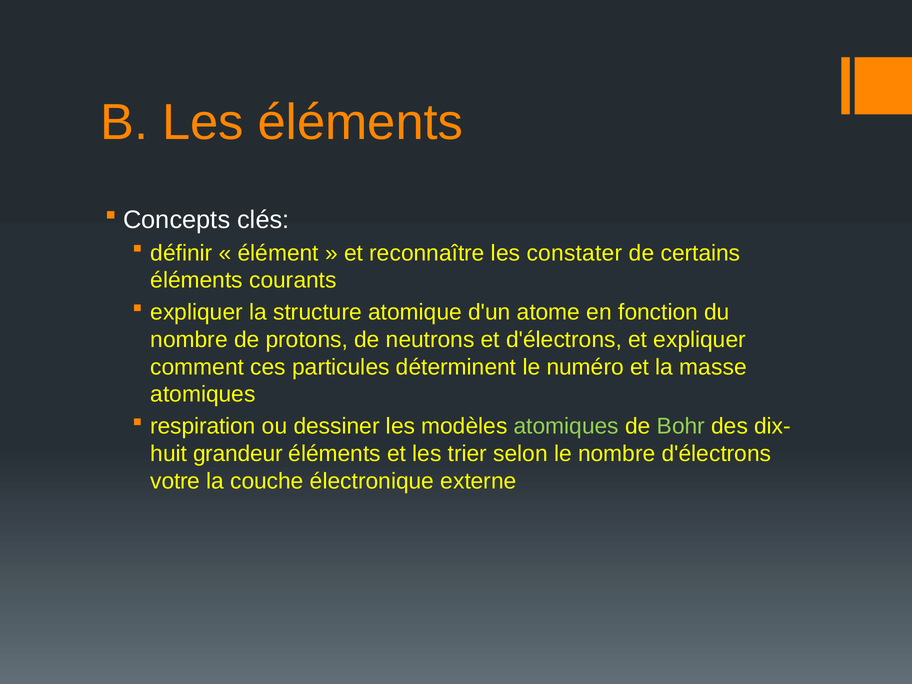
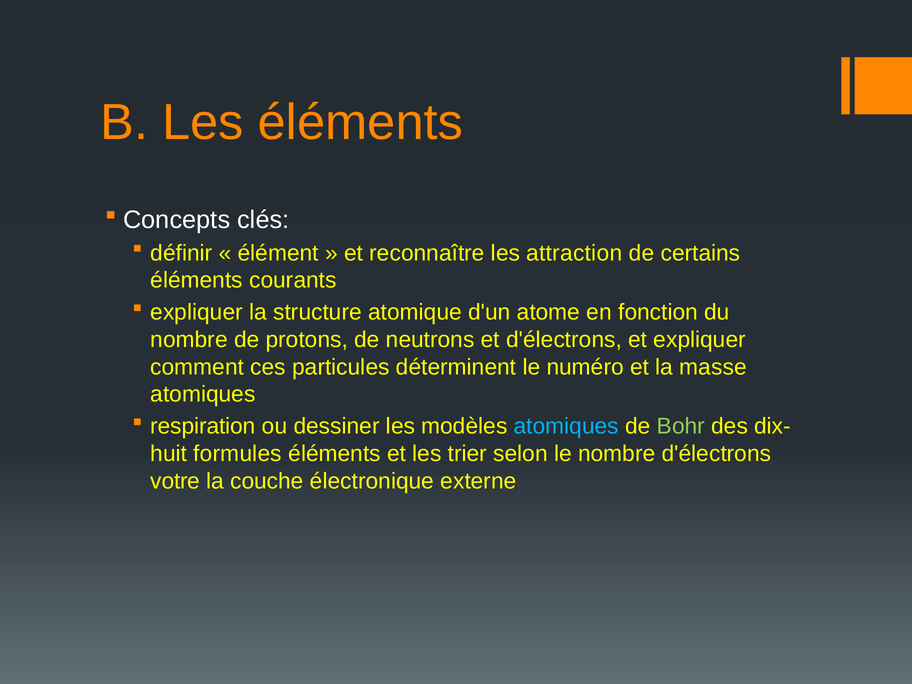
constater: constater -> attraction
atomiques at (566, 426) colour: light green -> light blue
grandeur: grandeur -> formules
